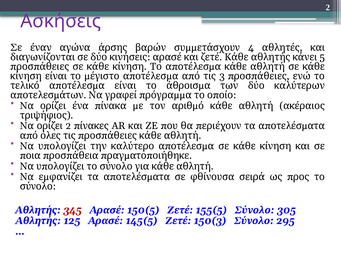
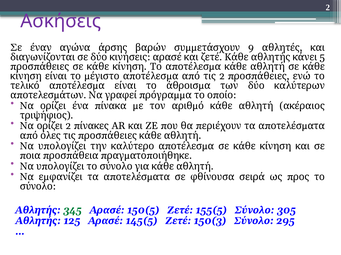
4: 4 -> 9
3 at (222, 76): 3 -> 2
345 colour: red -> green
